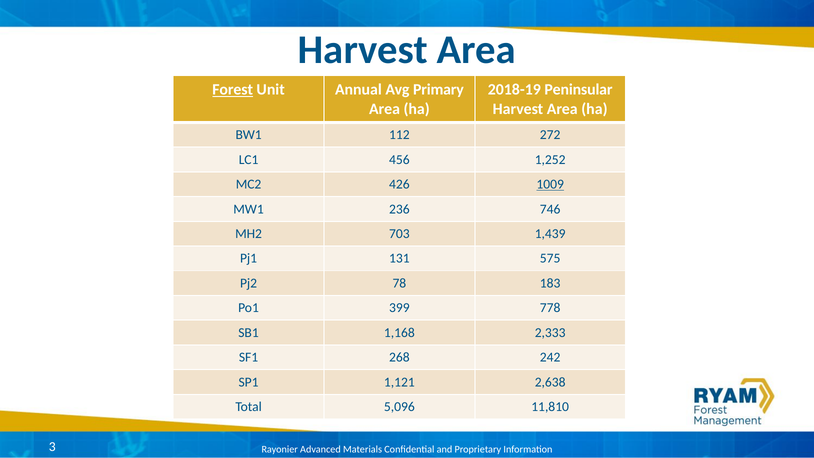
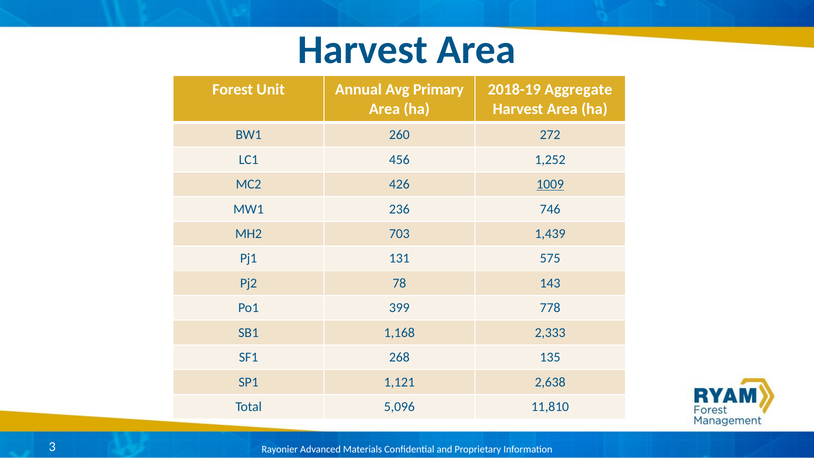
Forest underline: present -> none
Peninsular: Peninsular -> Aggregate
112: 112 -> 260
183: 183 -> 143
242: 242 -> 135
